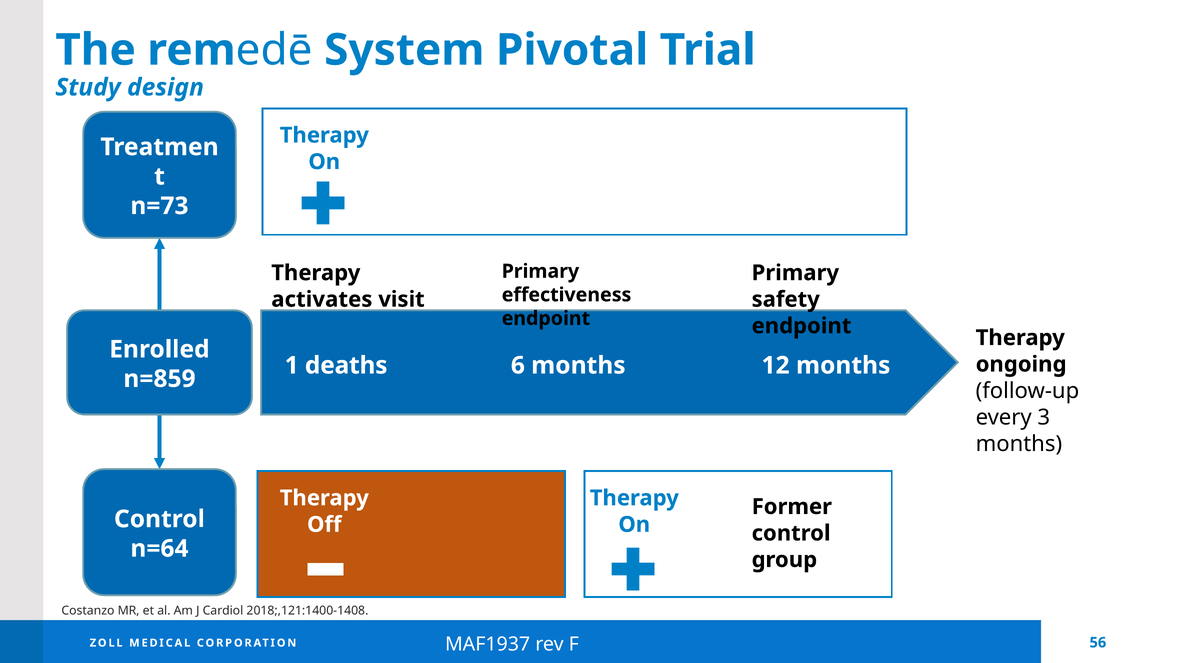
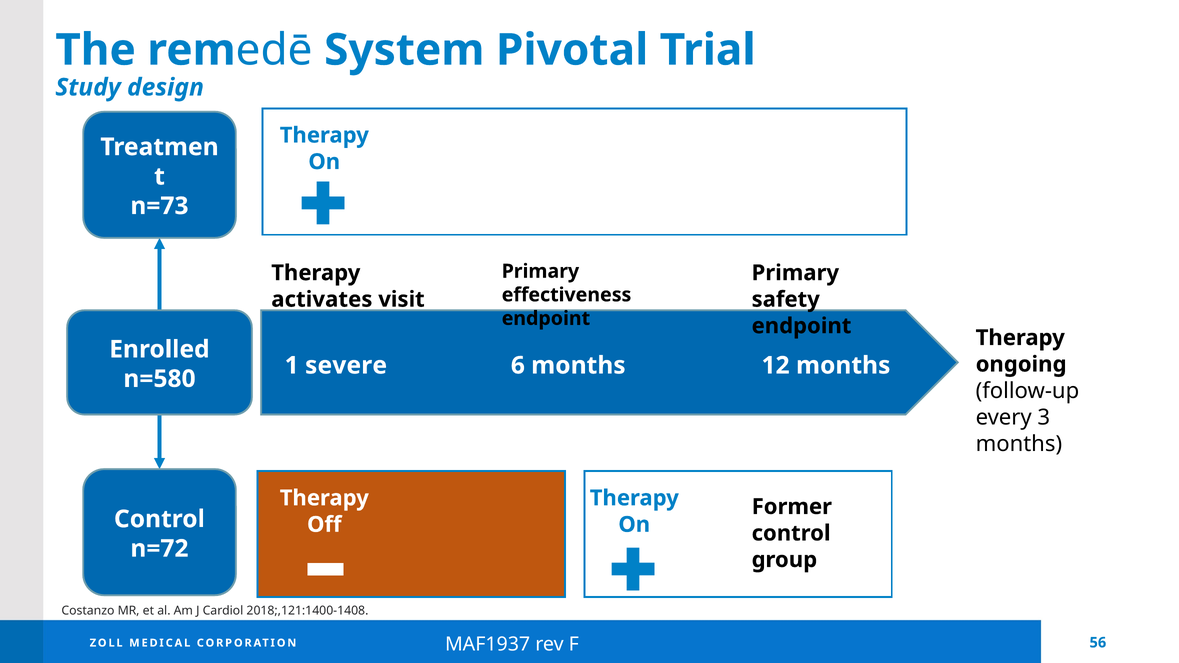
deaths: deaths -> severe
n=859: n=859 -> n=580
n=64: n=64 -> n=72
